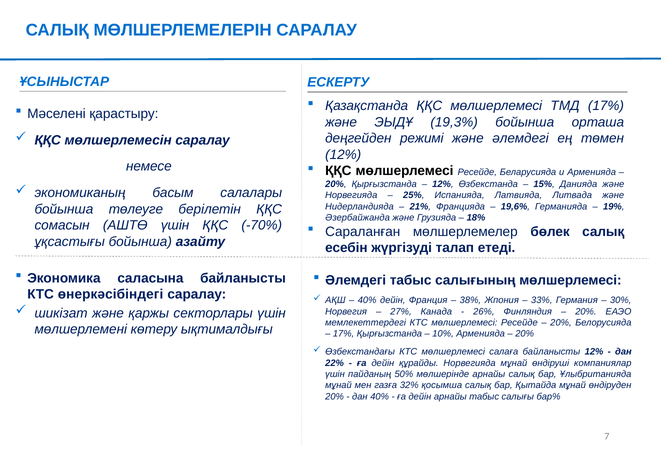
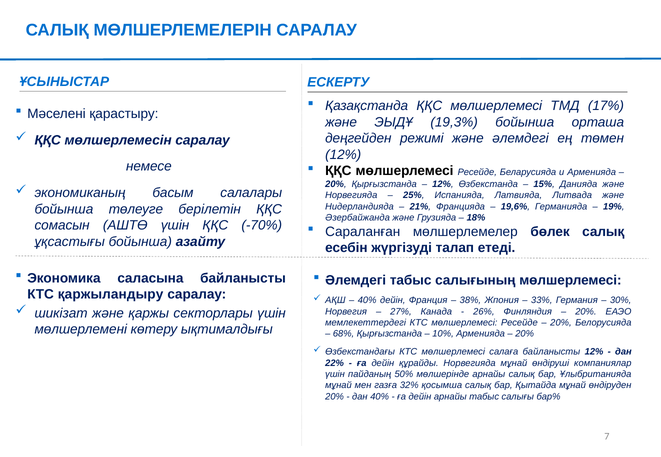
өнеркәсібіндегі: өнеркәсібіндегі -> қаржыландыру
17% at (344, 334): 17% -> 68%
